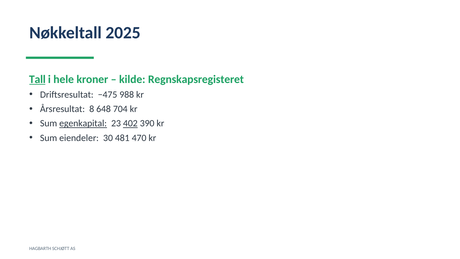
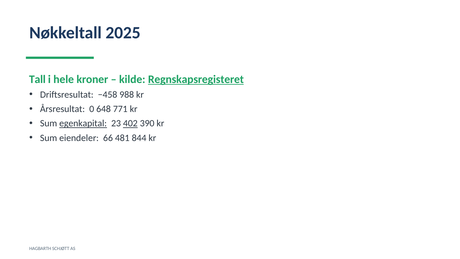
Tall underline: present -> none
Regnskapsregisteret underline: none -> present
−475: −475 -> −458
8: 8 -> 0
704: 704 -> 771
30: 30 -> 66
470: 470 -> 844
